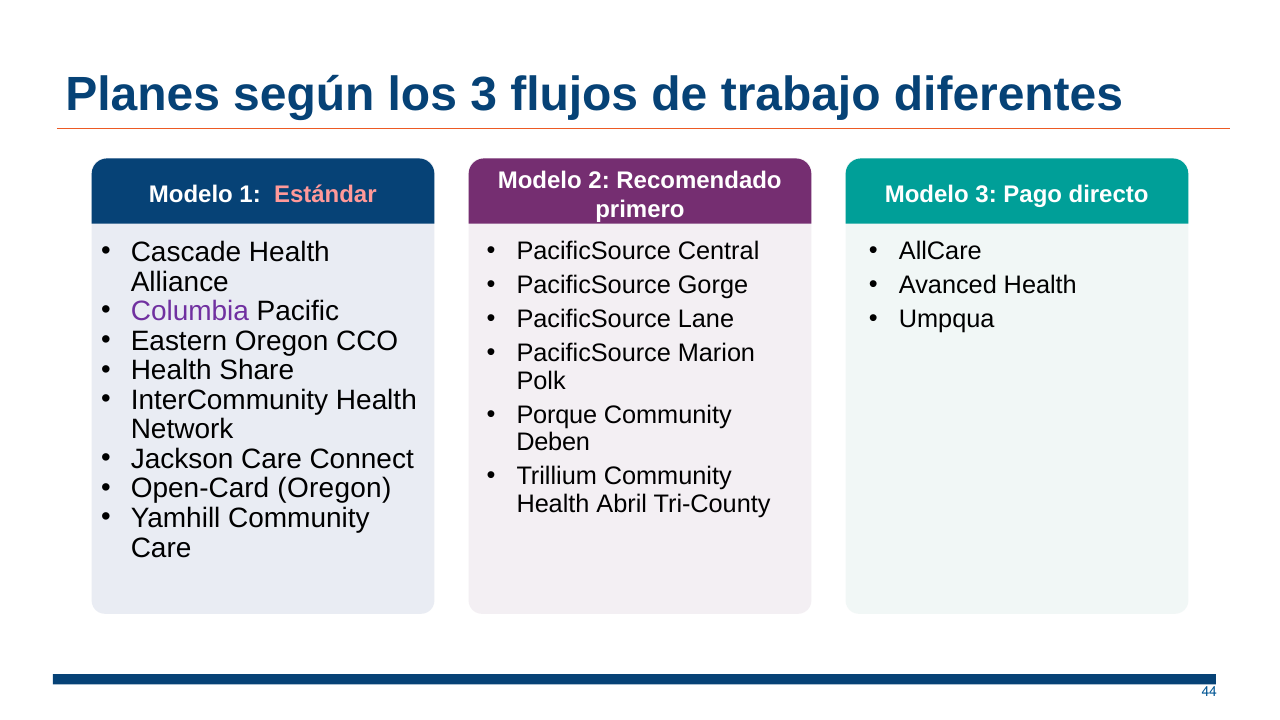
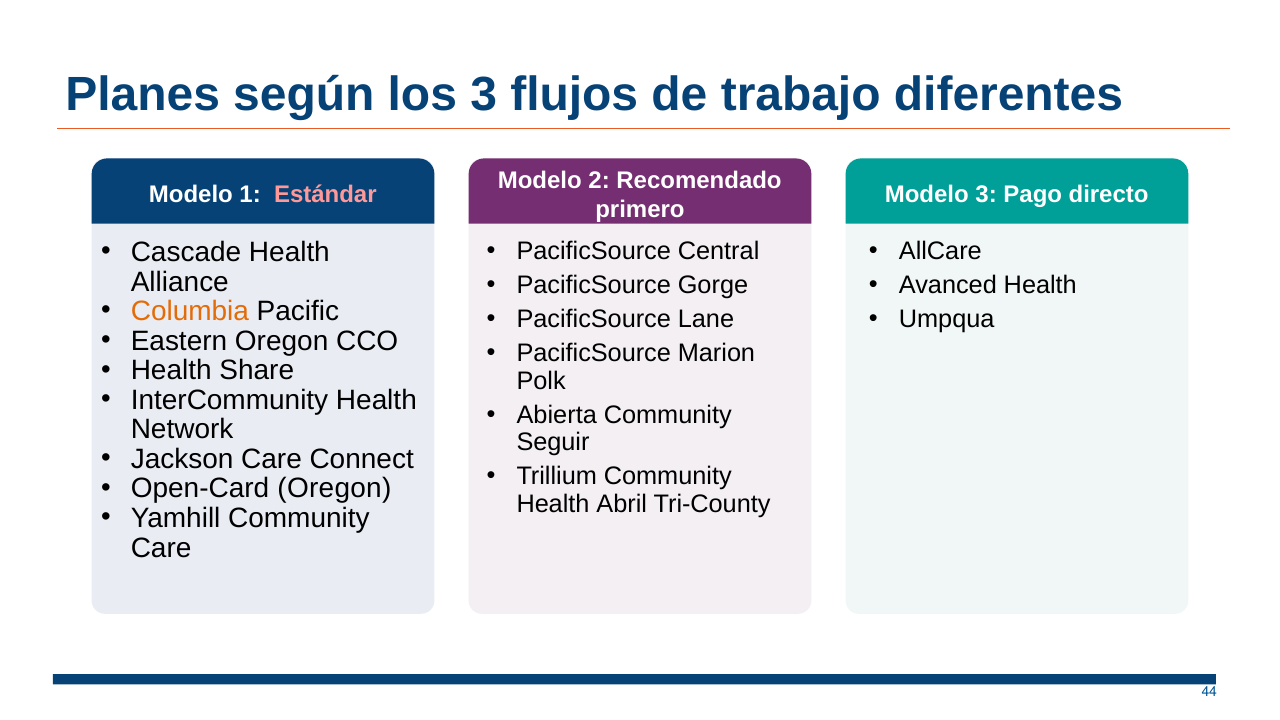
Columbia colour: purple -> orange
Porque: Porque -> Abierta
Deben: Deben -> Seguir
